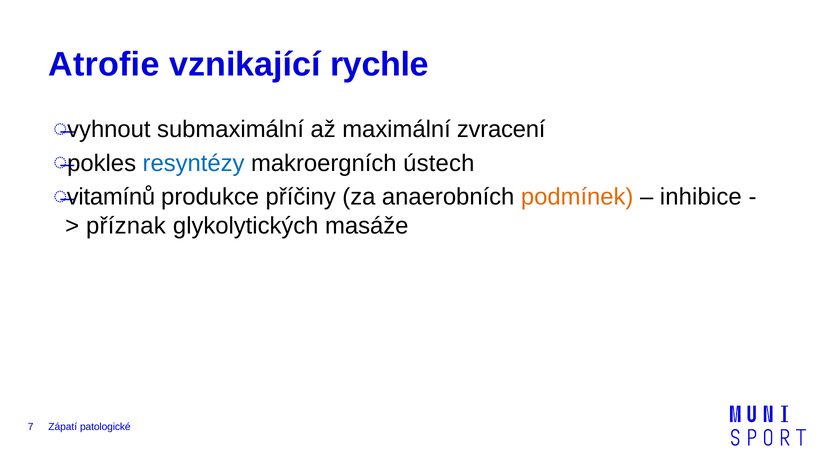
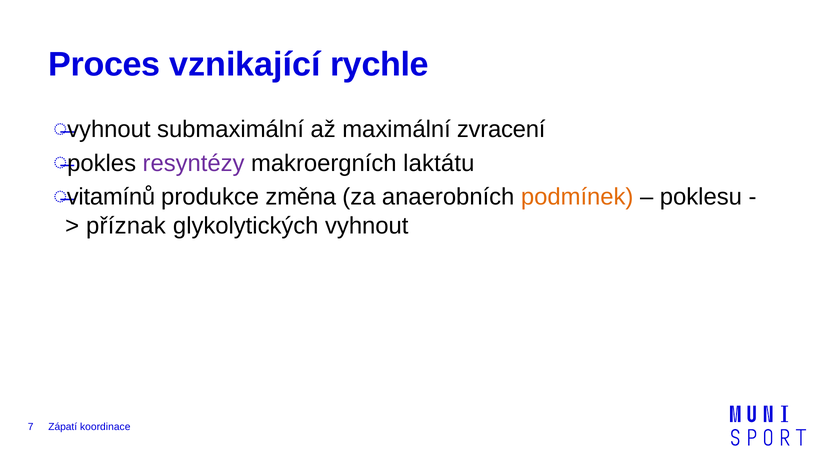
Atrofie: Atrofie -> Proces
resyntézy colour: blue -> purple
ústech: ústech -> laktátu
příčiny: příčiny -> změna
inhibice: inhibice -> poklesu
glykolytických masáže: masáže -> vyhnout
patologické: patologické -> koordinace
